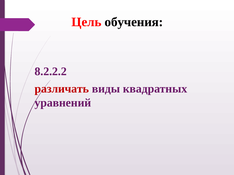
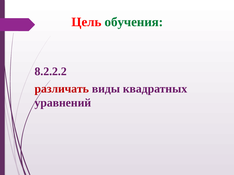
обучения colour: black -> green
